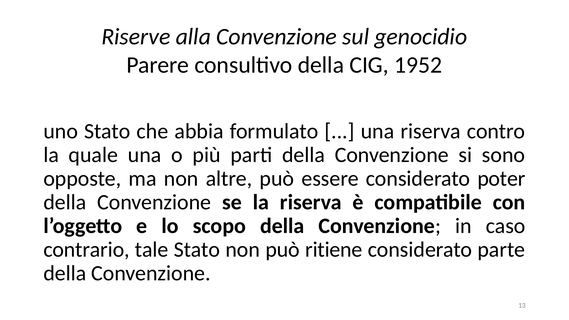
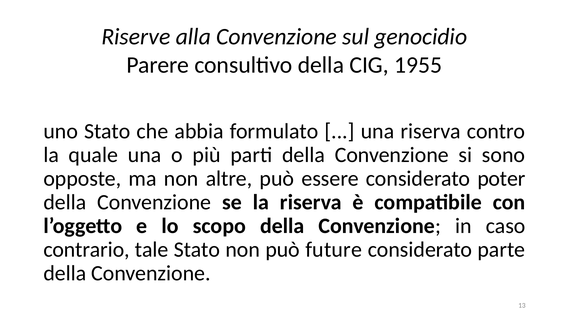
1952: 1952 -> 1955
ritiene: ritiene -> future
